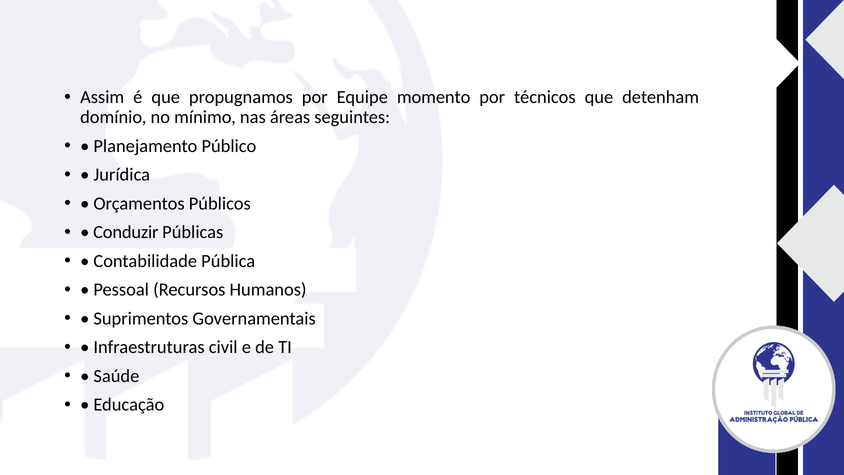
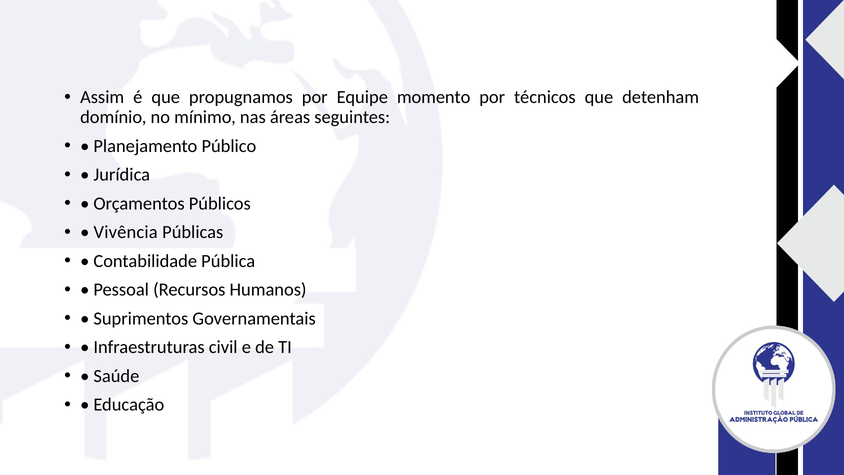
Conduzir: Conduzir -> Vivência
